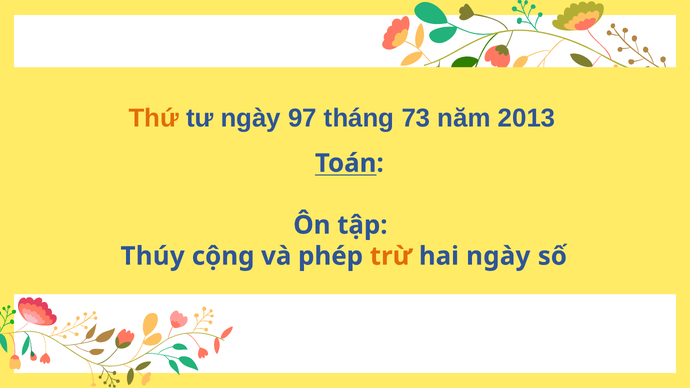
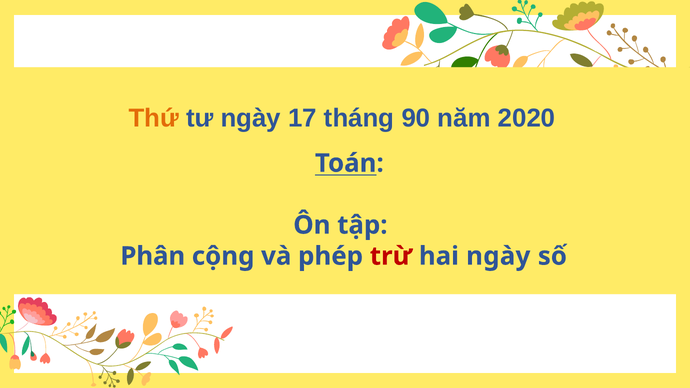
97: 97 -> 17
73: 73 -> 90
2013: 2013 -> 2020
Thúy: Thúy -> Phân
trừ colour: orange -> red
